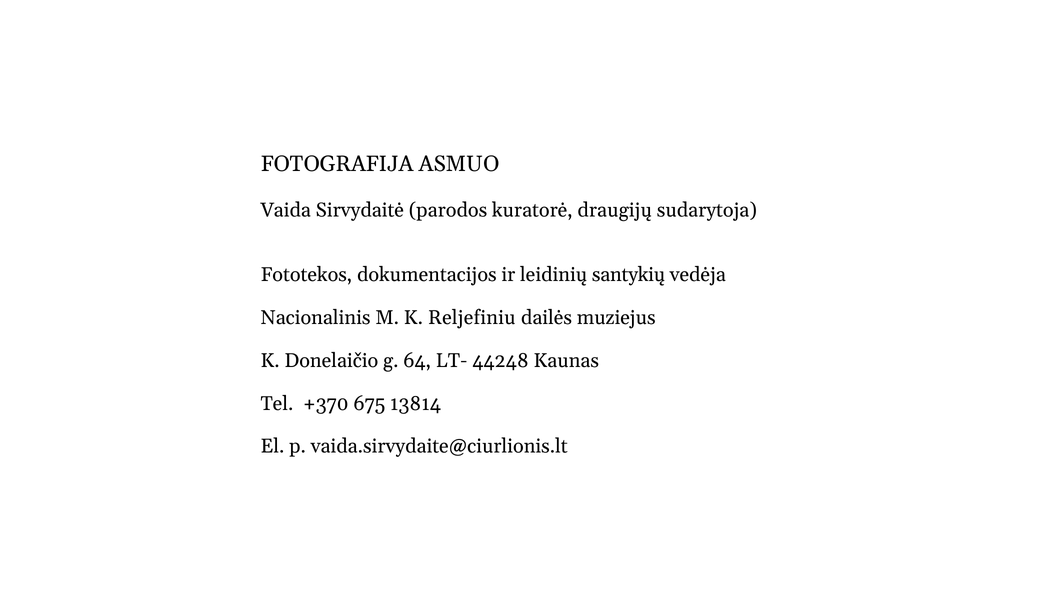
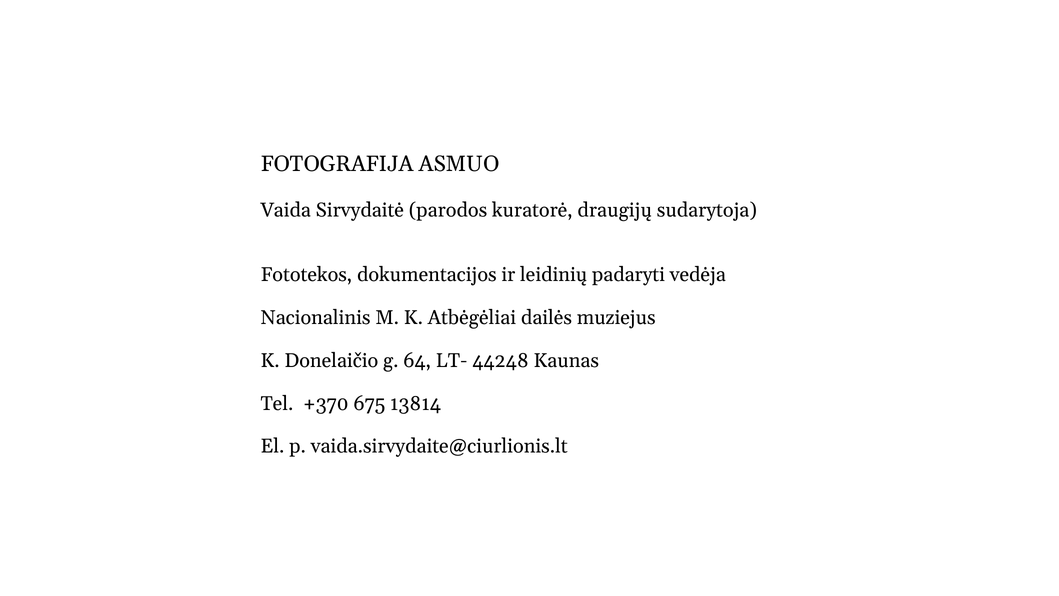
santykių: santykių -> padaryti
Reljefiniu: Reljefiniu -> Atbėgėliai
